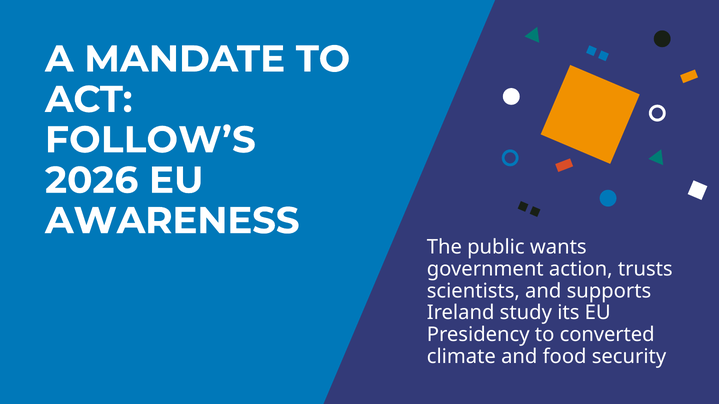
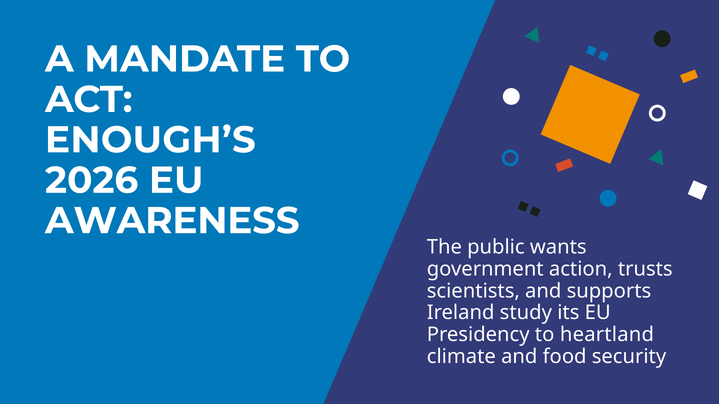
FOLLOW’S: FOLLOW’S -> ENOUGH’S
converted: converted -> heartland
